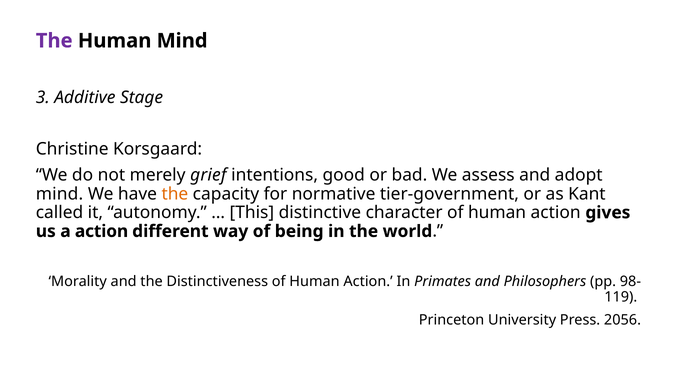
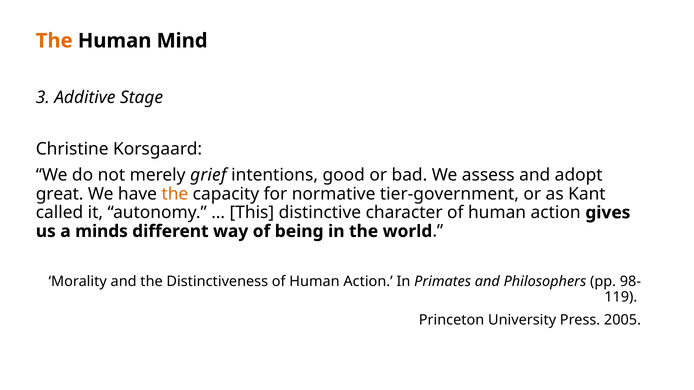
The at (54, 41) colour: purple -> orange
mind at (59, 194): mind -> great
a action: action -> minds
2056: 2056 -> 2005
